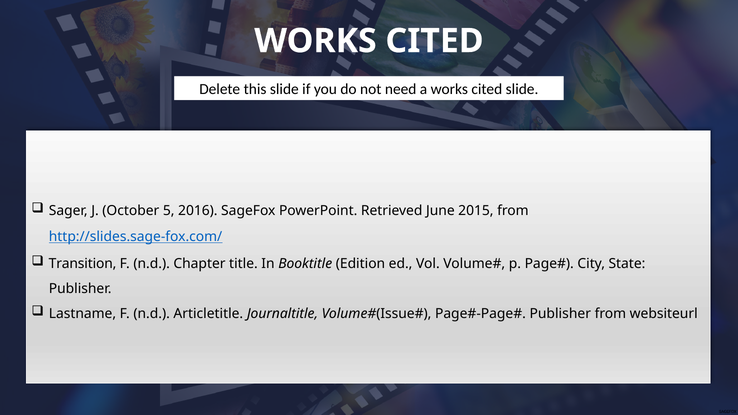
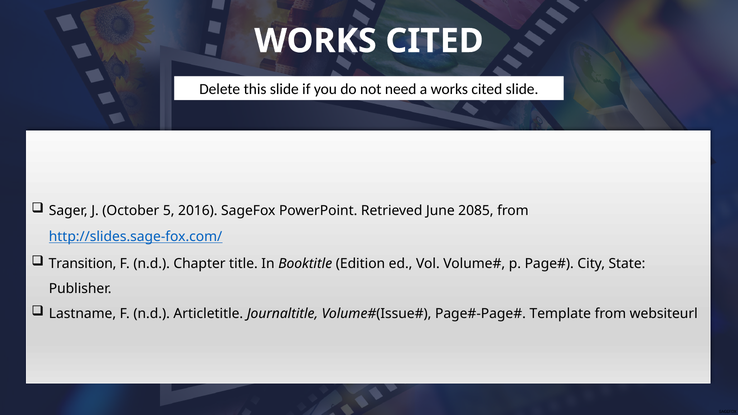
2015: 2015 -> 2085
Publisher at (560, 314): Publisher -> Template
